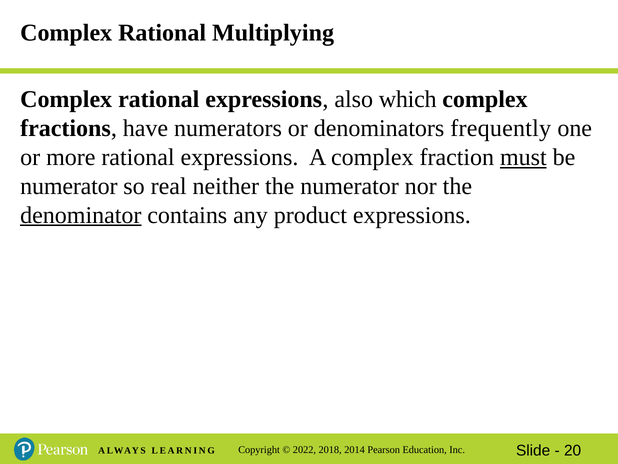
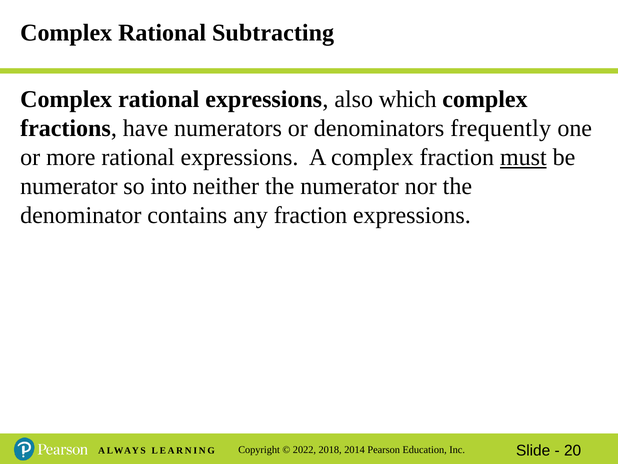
Multiplying: Multiplying -> Subtracting
real: real -> into
denominator underline: present -> none
any product: product -> fraction
